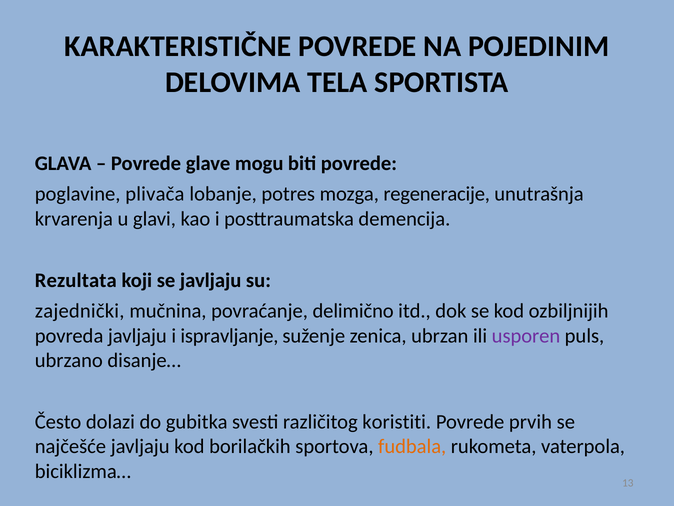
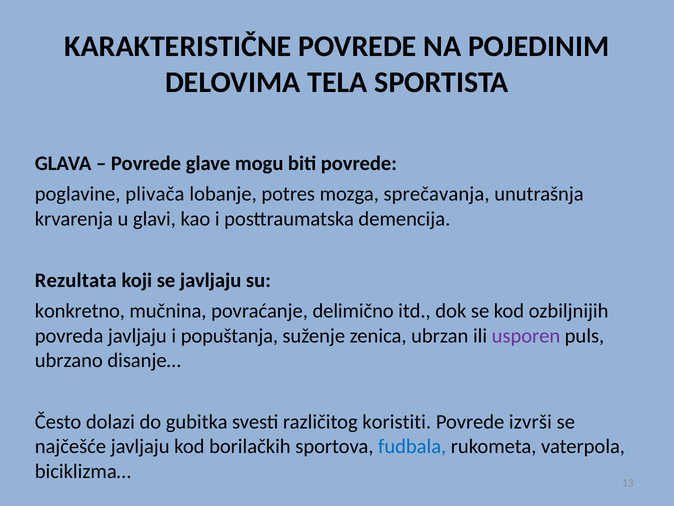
regeneracije: regeneracije -> sprečavanja
zajednički: zajednički -> konkretno
ispravljanje: ispravljanje -> popuštanja
prvih: prvih -> izvrši
fudbala colour: orange -> blue
